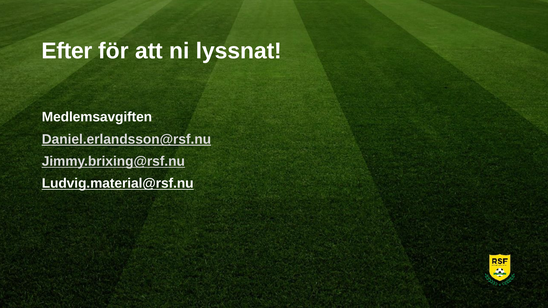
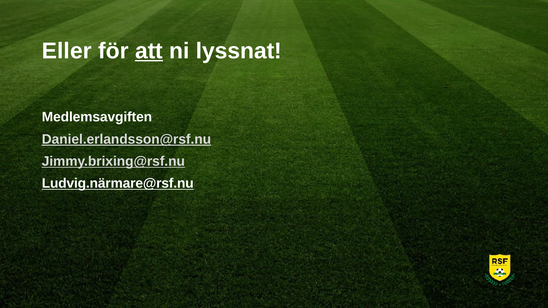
Efter: Efter -> Eller
att underline: none -> present
Ludvig.material@rsf.nu: Ludvig.material@rsf.nu -> Ludvig.närmare@rsf.nu
